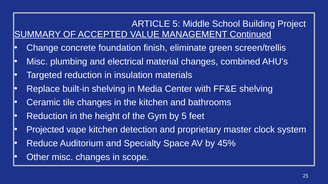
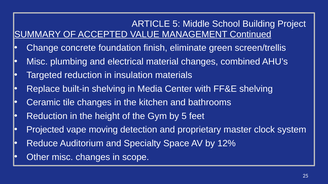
vape kitchen: kitchen -> moving
45%: 45% -> 12%
